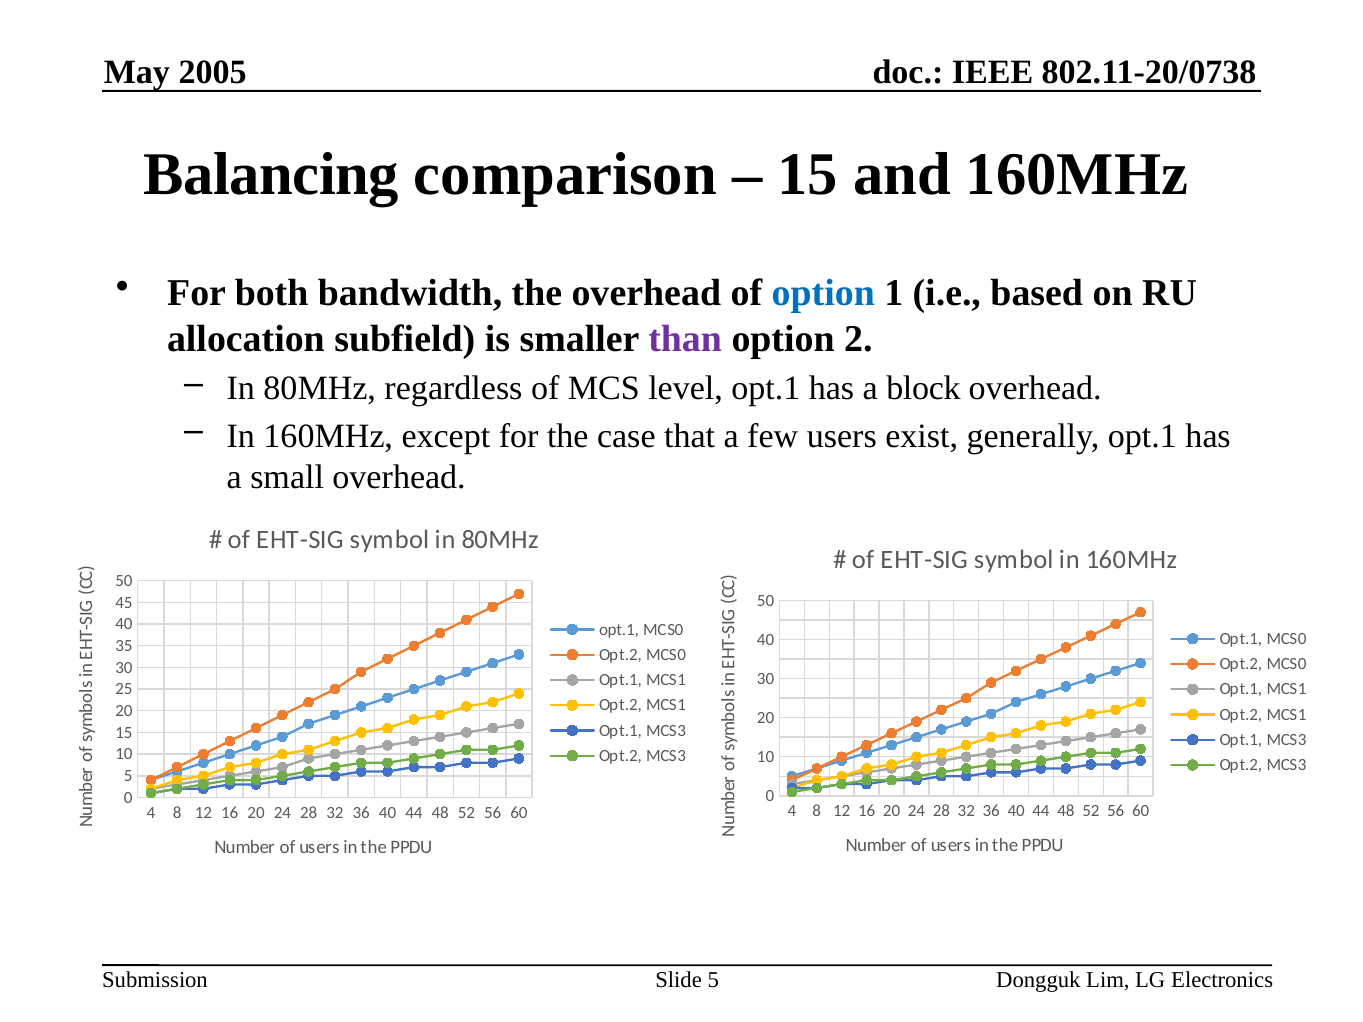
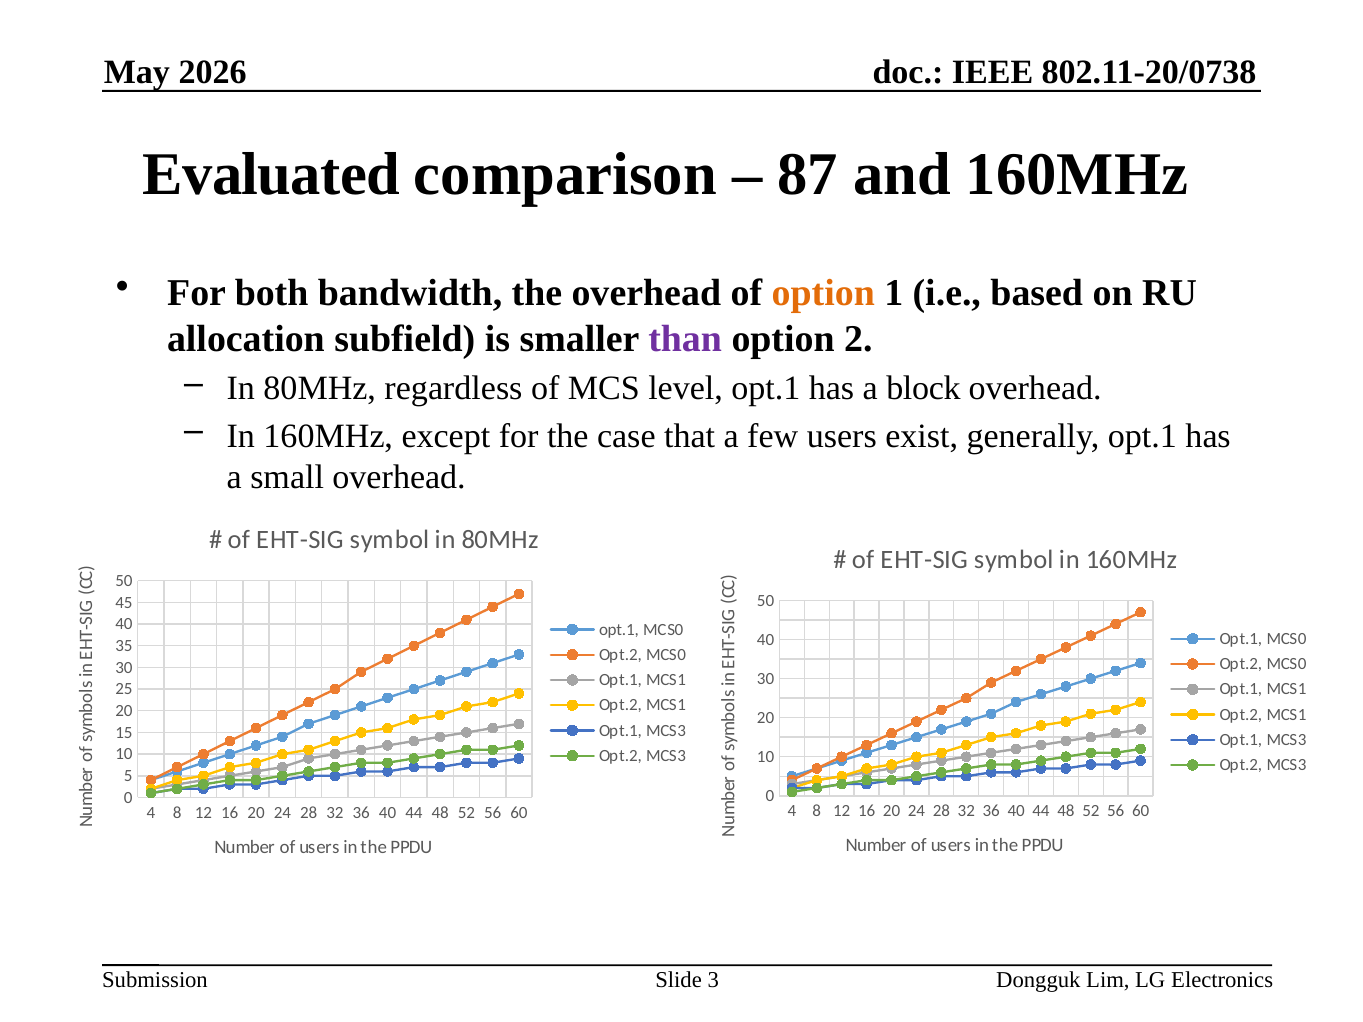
2005: 2005 -> 2026
Balancing: Balancing -> Evaluated
15 at (808, 175): 15 -> 87
option at (823, 293) colour: blue -> orange
Slide 5: 5 -> 3
